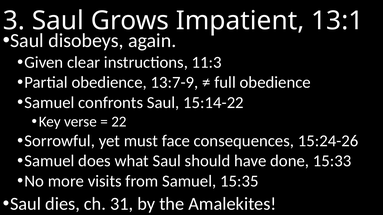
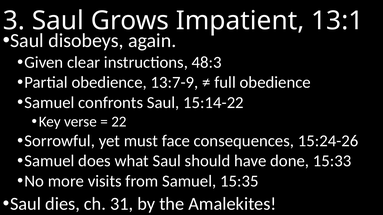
11:3: 11:3 -> 48:3
